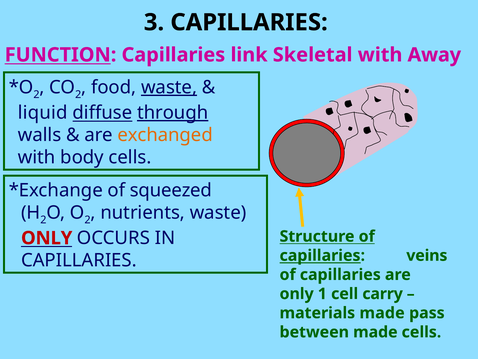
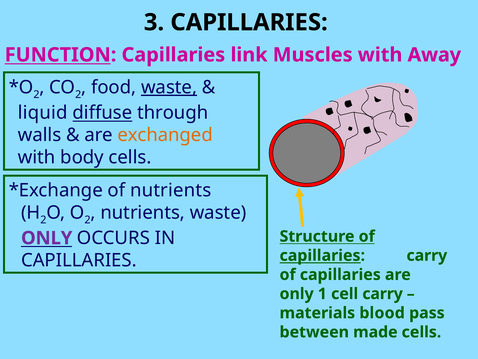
Skeletal: Skeletal -> Muscles
through underline: present -> none
of squeezed: squeezed -> nutrients
ONLY at (47, 238) colour: red -> purple
capillaries veins: veins -> carry
materials made: made -> blood
